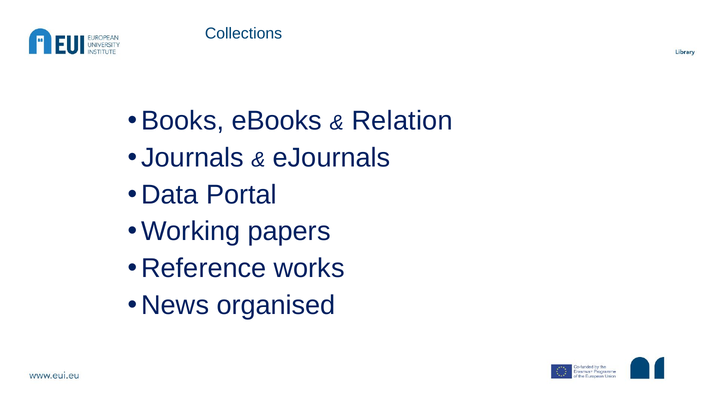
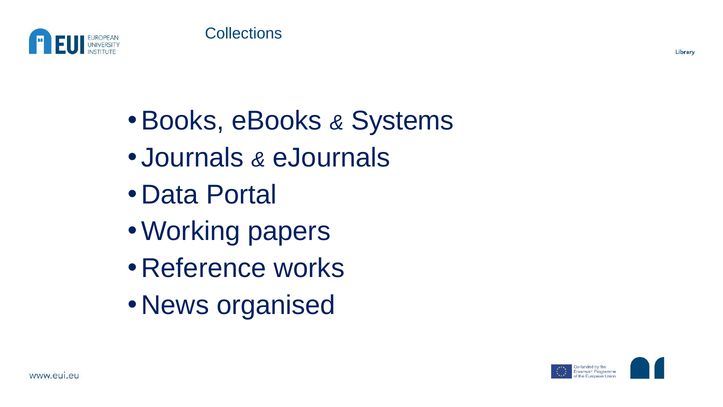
Relation: Relation -> Systems
